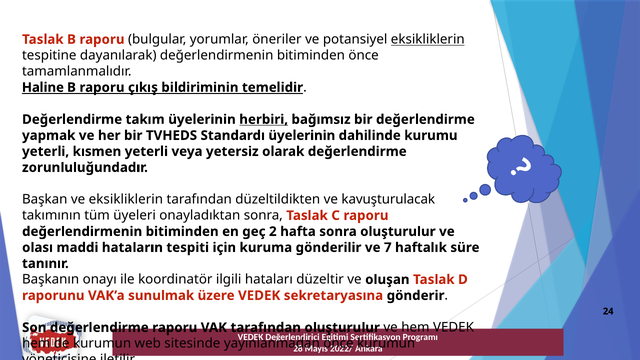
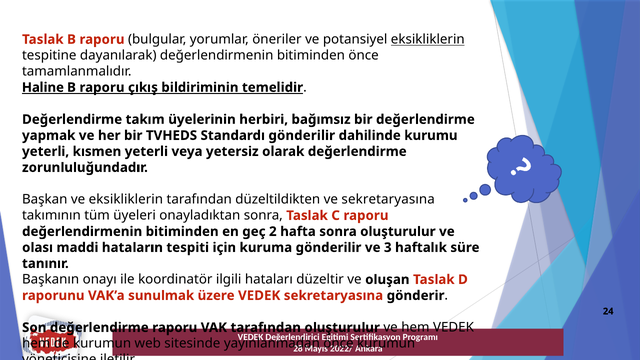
herbiri underline: present -> none
Standardı üyelerinin: üyelerinin -> gönderilir
ve kavuşturulacak: kavuşturulacak -> sekretaryasına
7: 7 -> 3
